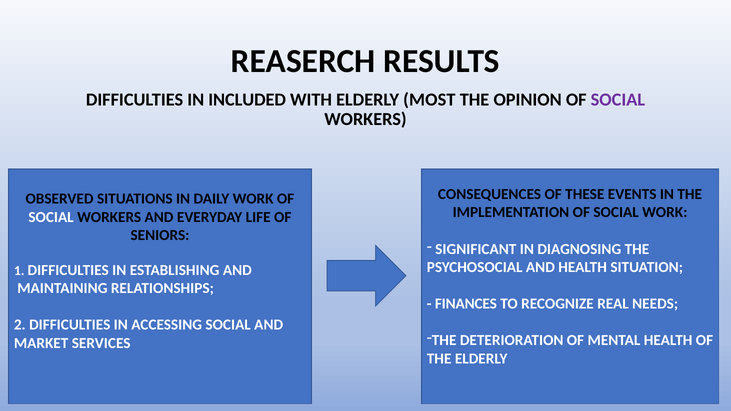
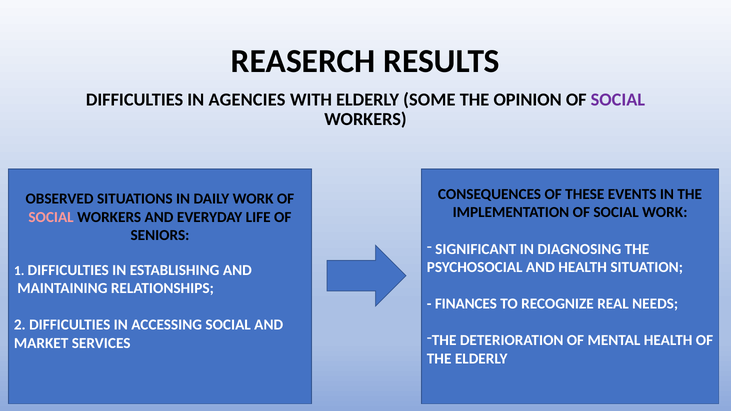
INCLUDED: INCLUDED -> AGENCIES
MOST: MOST -> SOME
SOCIAL at (51, 217) colour: white -> pink
